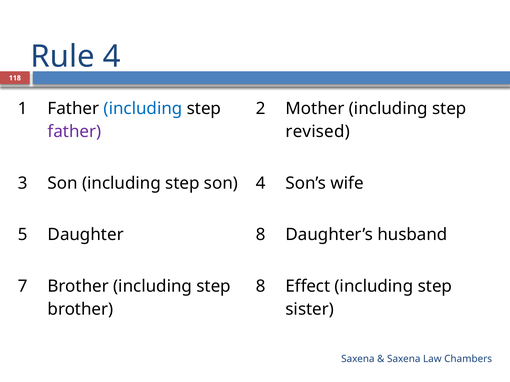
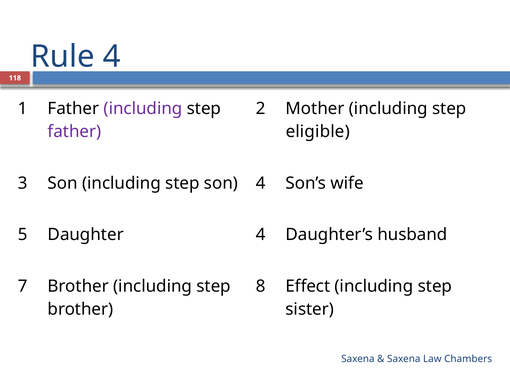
including at (143, 109) colour: blue -> purple
revised: revised -> eligible
Daughter 8: 8 -> 4
